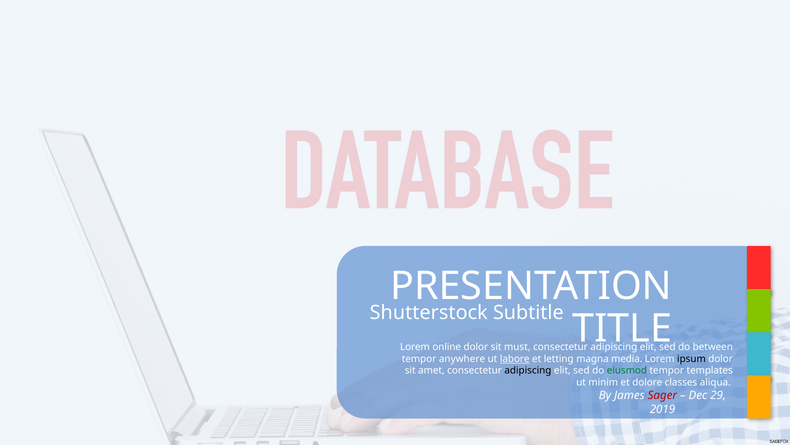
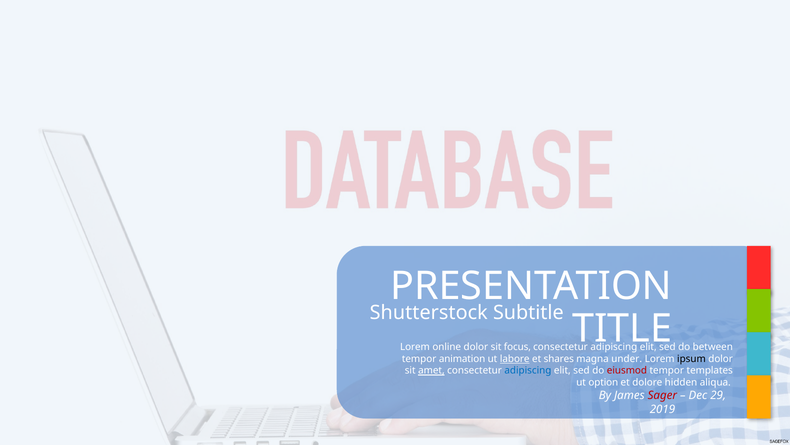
must: must -> focus
anywhere: anywhere -> animation
letting: letting -> shares
media: media -> under
amet underline: none -> present
adipiscing at (528, 370) colour: black -> blue
eiusmod colour: green -> red
minim: minim -> option
classes: classes -> hidden
